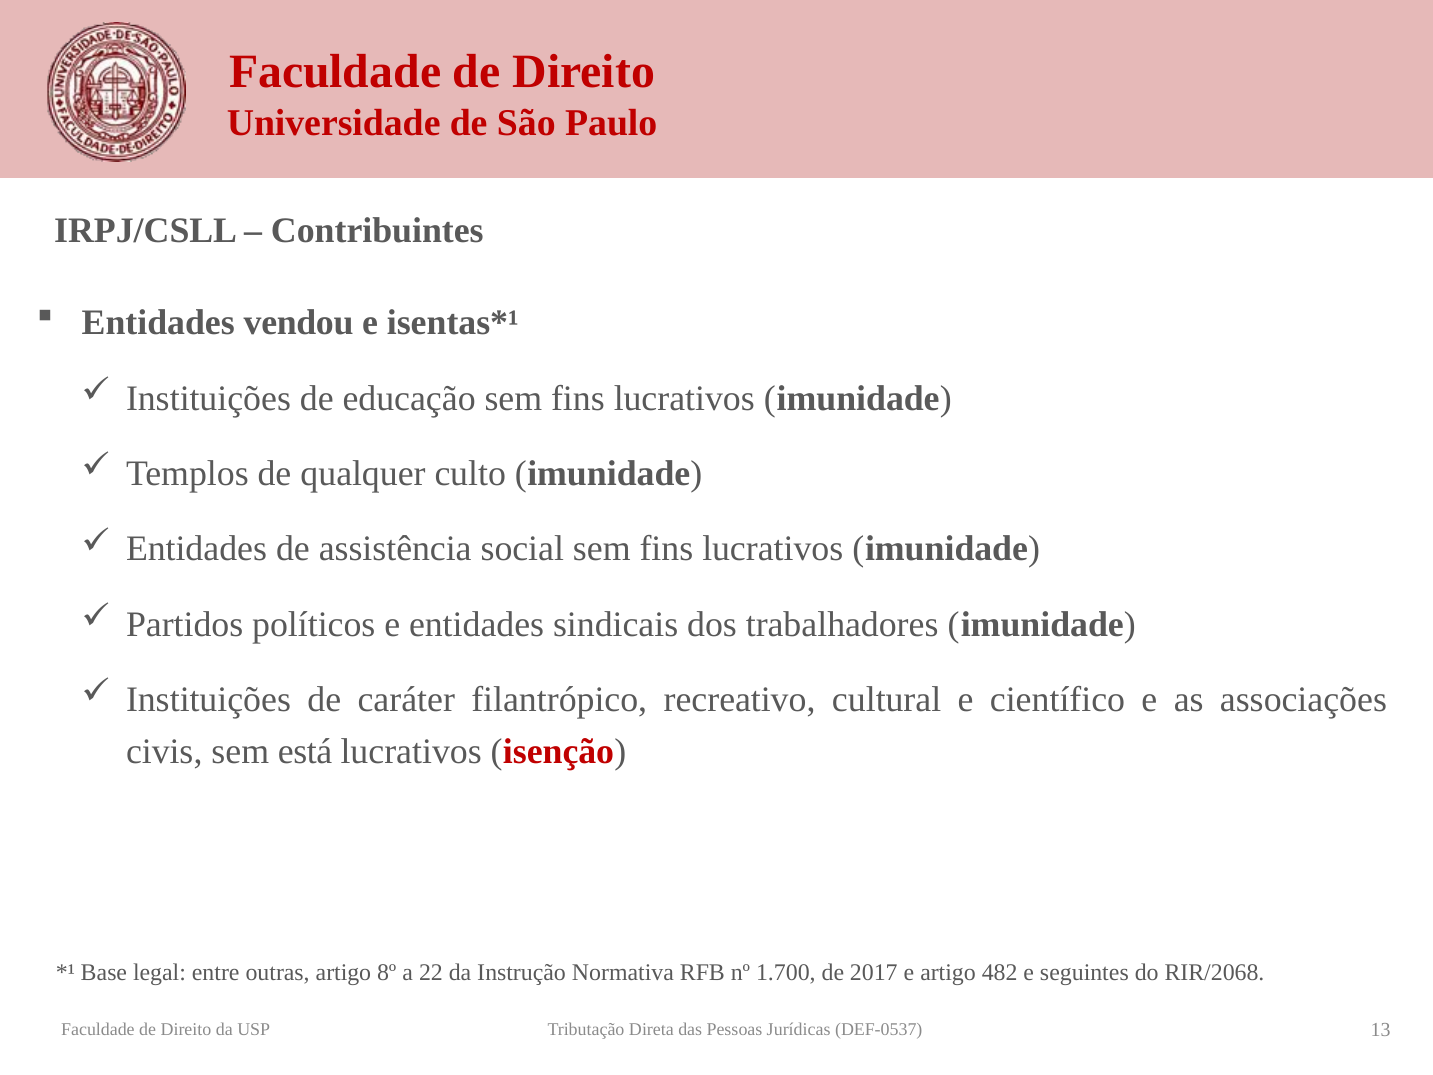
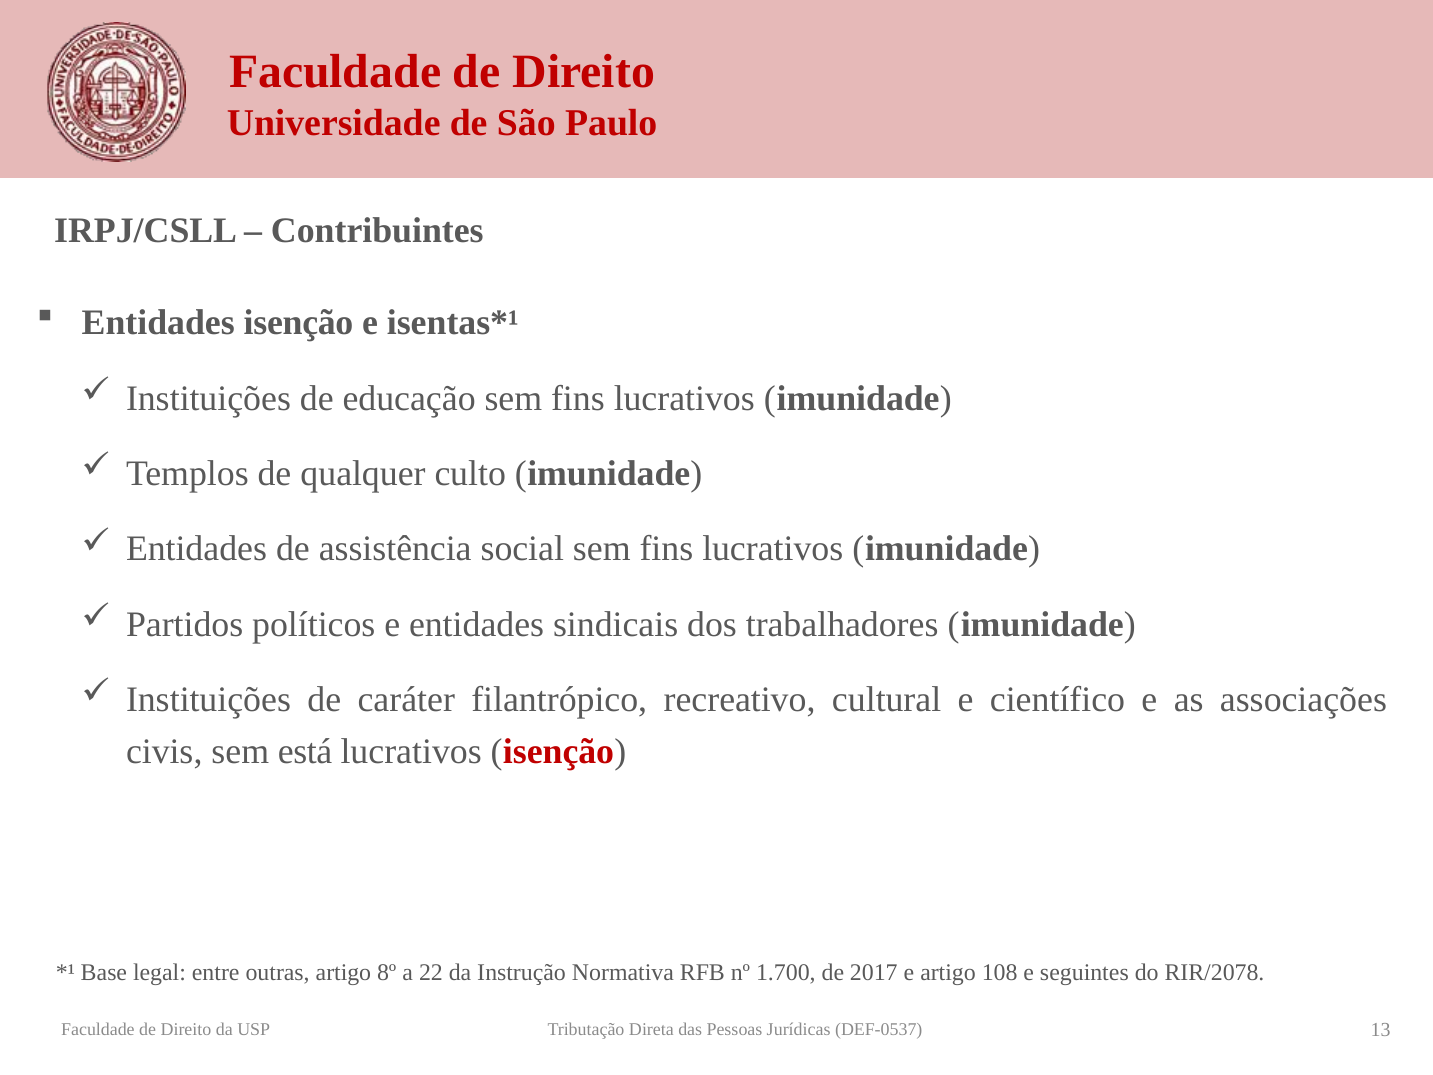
Entidades vendou: vendou -> isenção
482: 482 -> 108
RIR/2068: RIR/2068 -> RIR/2078
